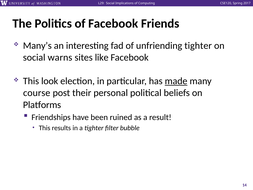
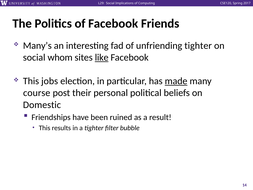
warns: warns -> whom
like underline: none -> present
look: look -> jobs
Platforms: Platforms -> Domestic
